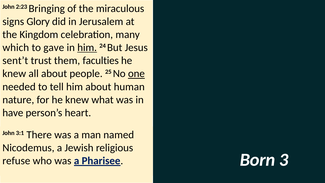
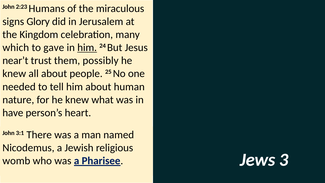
Bringing: Bringing -> Humans
sent’t: sent’t -> near’t
faculties: faculties -> possibly
one underline: present -> none
Born: Born -> Jews
refuse: refuse -> womb
